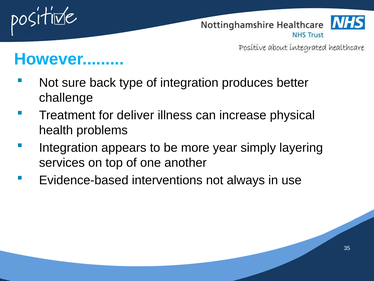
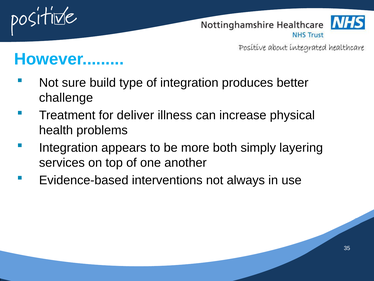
back: back -> build
year: year -> both
